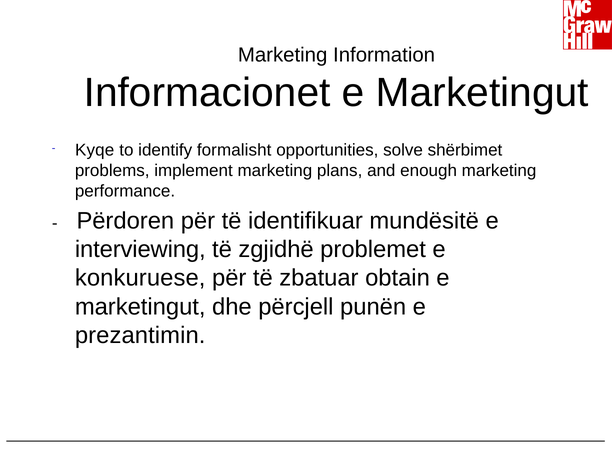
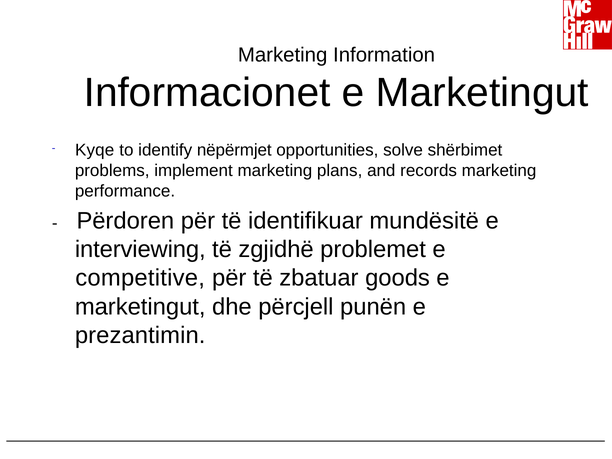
formalisht: formalisht -> nëpërmjet
enough: enough -> records
konkuruese: konkuruese -> competitive
obtain: obtain -> goods
